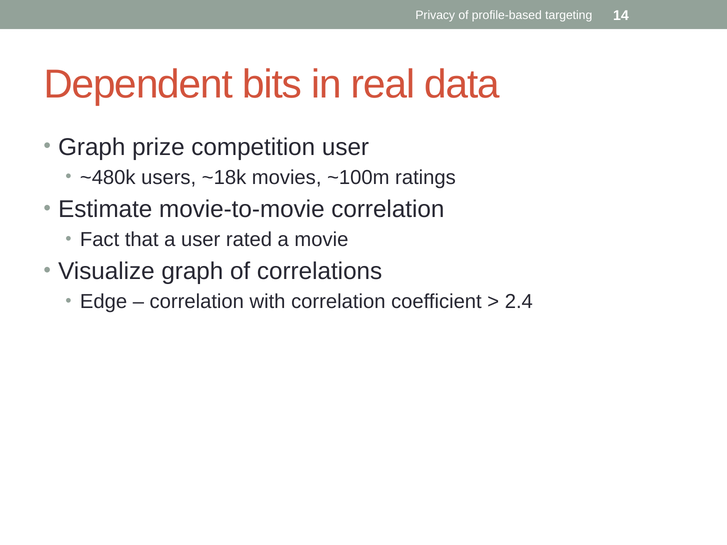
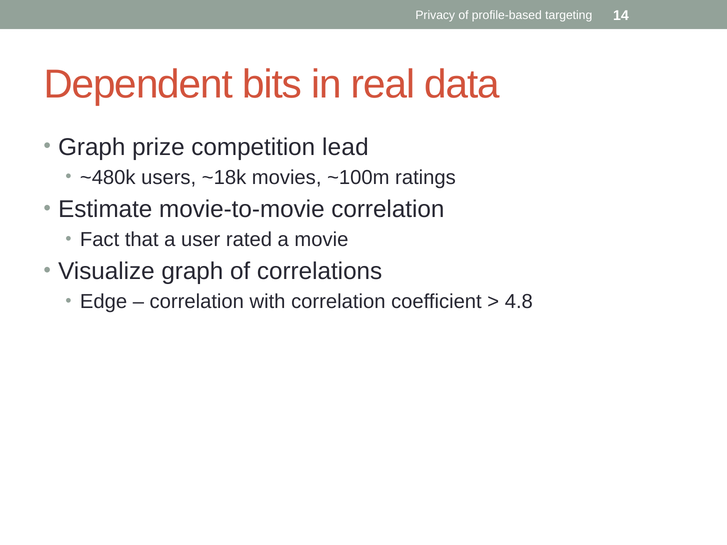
competition user: user -> lead
2.4: 2.4 -> 4.8
